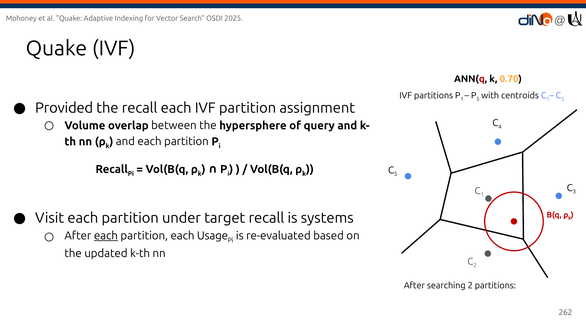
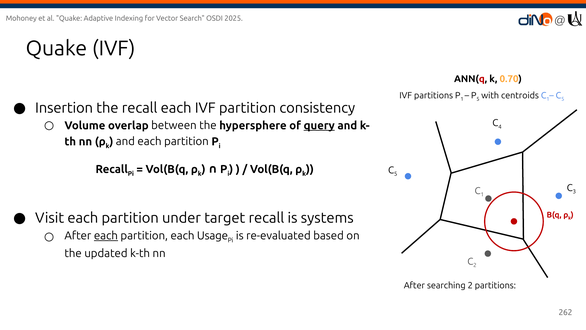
Provided: Provided -> Insertion
assignment: assignment -> consistency
query underline: none -> present
